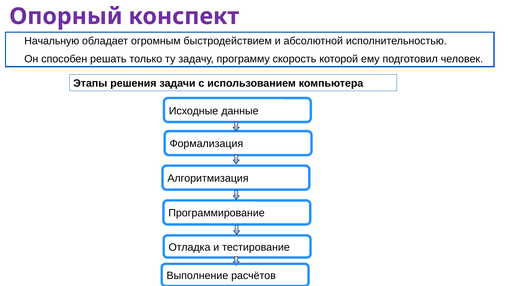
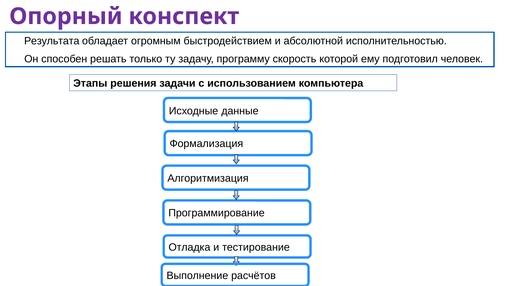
Начальную: Начальную -> Результата
